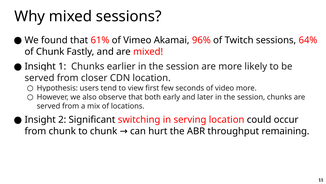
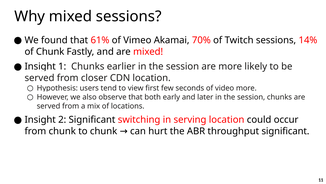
96%: 96% -> 70%
64%: 64% -> 14%
throughput remaining: remaining -> significant
